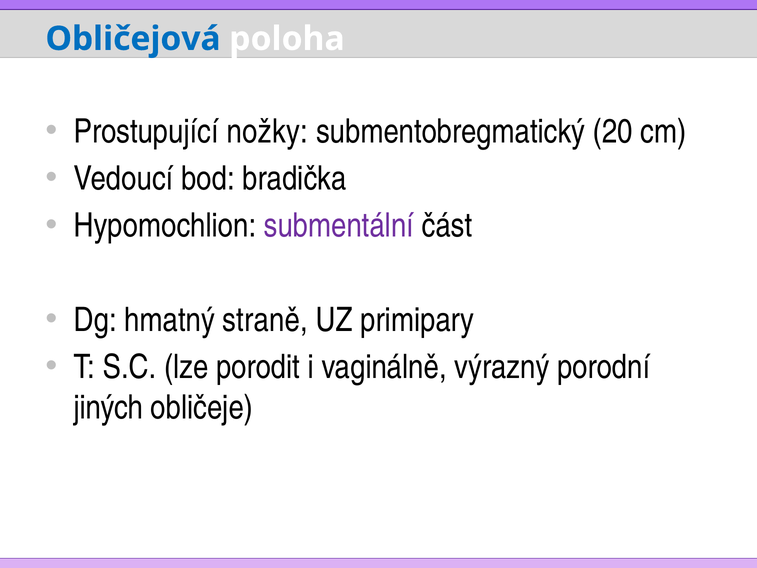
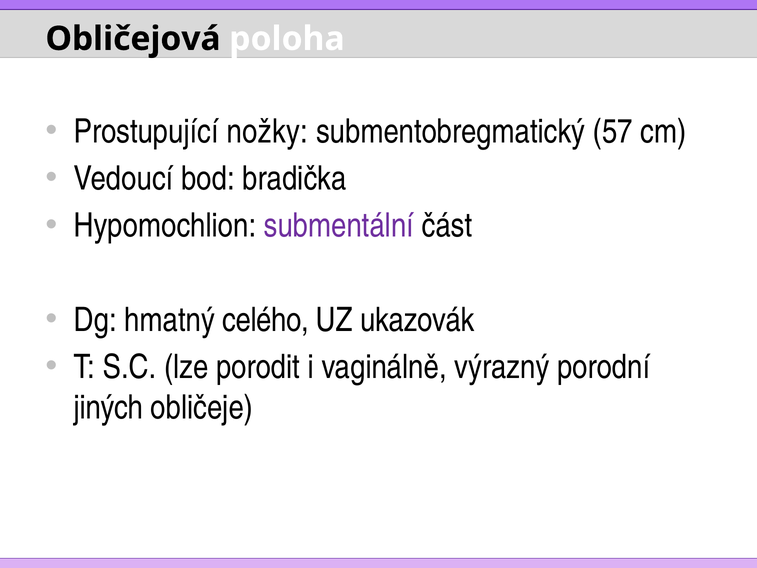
Obličejová colour: blue -> black
20: 20 -> 57
straně: straně -> celého
primipary: primipary -> ukazovák
